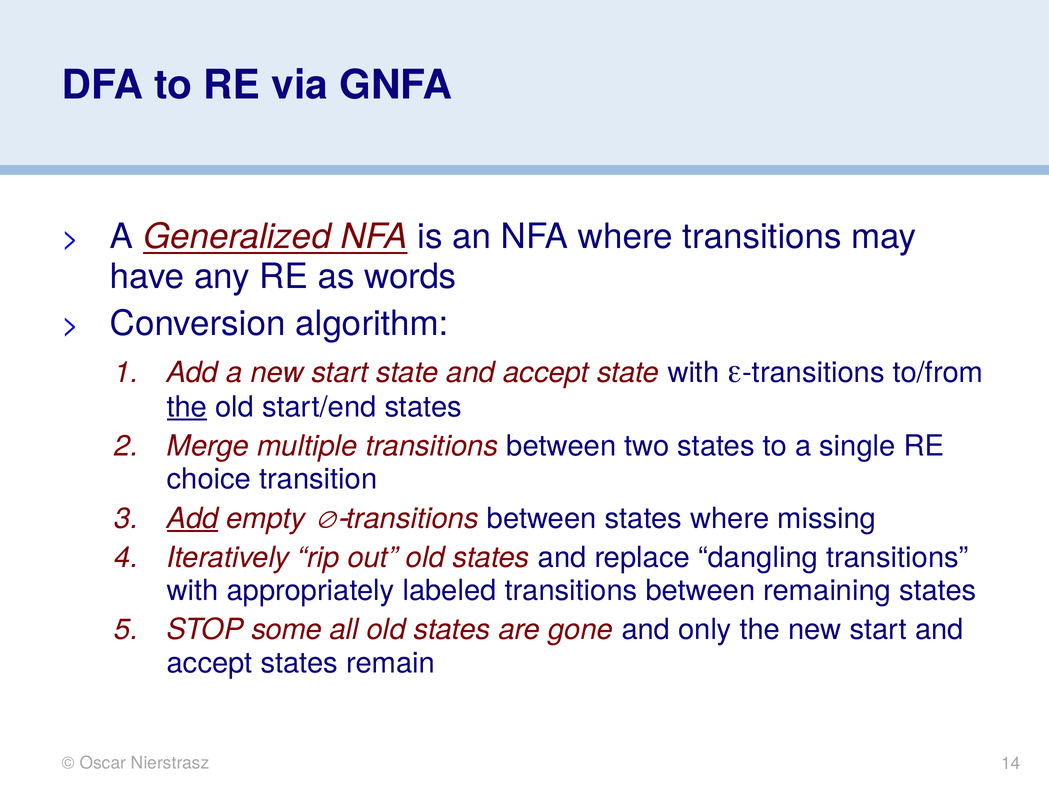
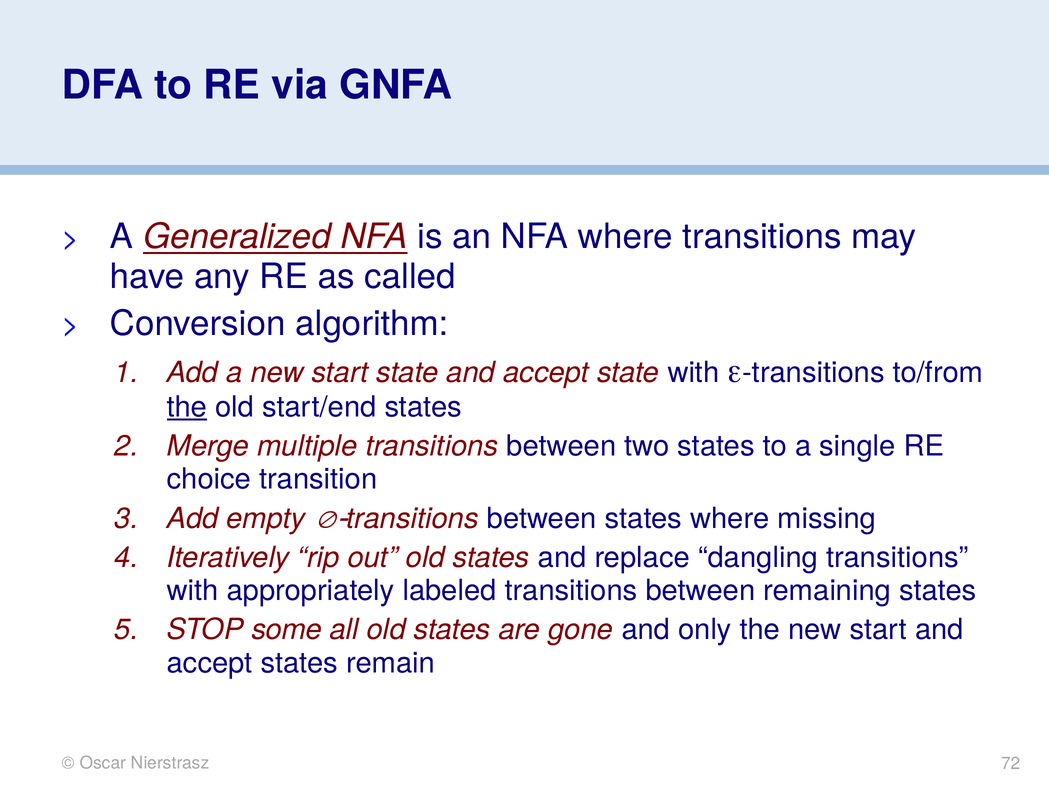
words: words -> called
Add at (193, 518) underline: present -> none
14: 14 -> 72
